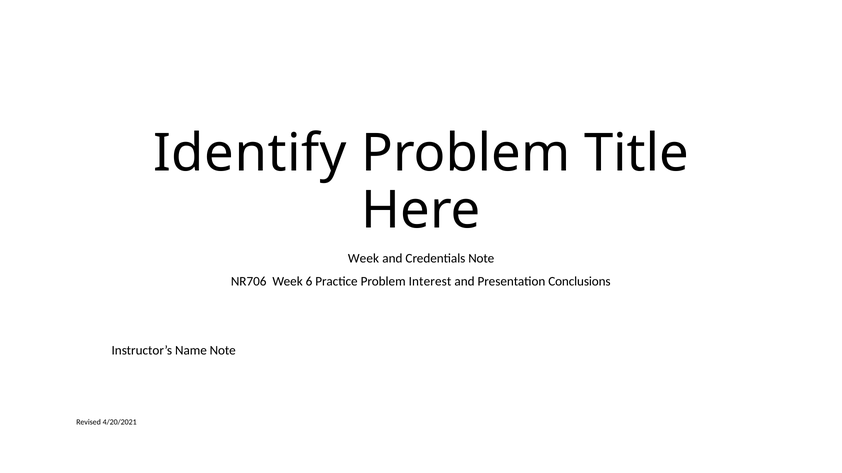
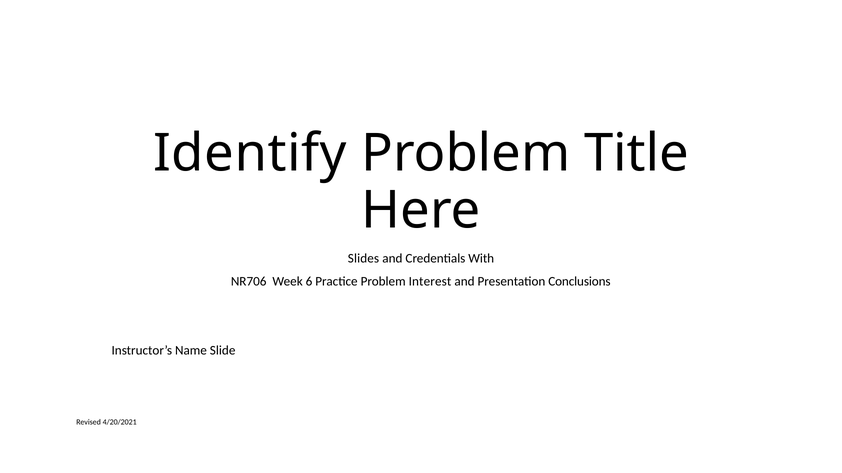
Week at (363, 259): Week -> Slides
Credentials Note: Note -> With
Name Note: Note -> Slide
